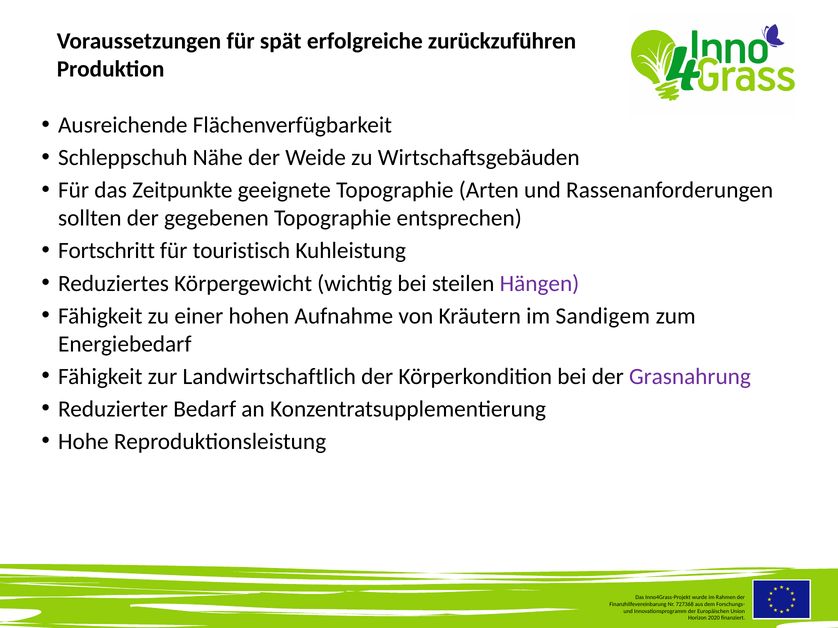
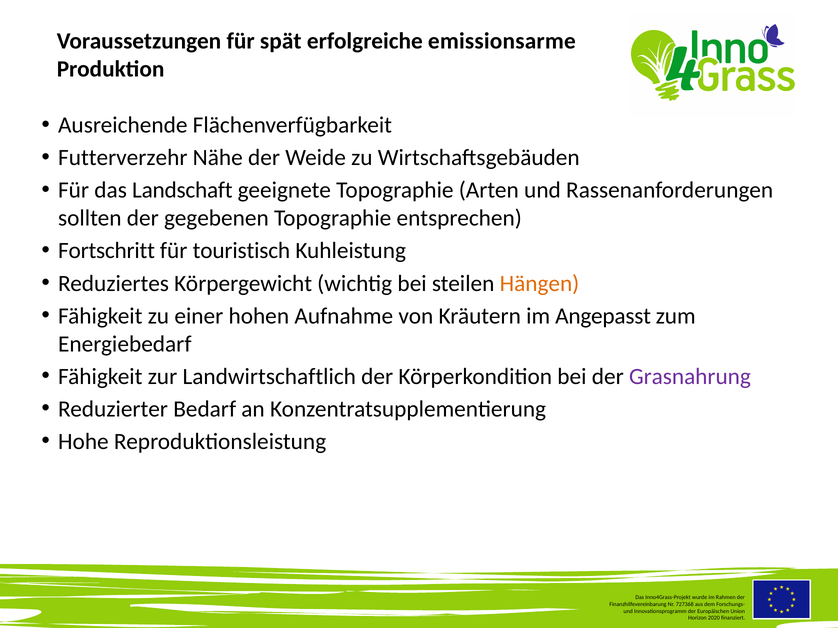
zurückzuführen: zurückzuführen -> emissionsarme
Schleppschuh: Schleppschuh -> Futterverzehr
Zeitpunkte: Zeitpunkte -> Landschaft
Hängen colour: purple -> orange
Sandigem: Sandigem -> Angepasst
